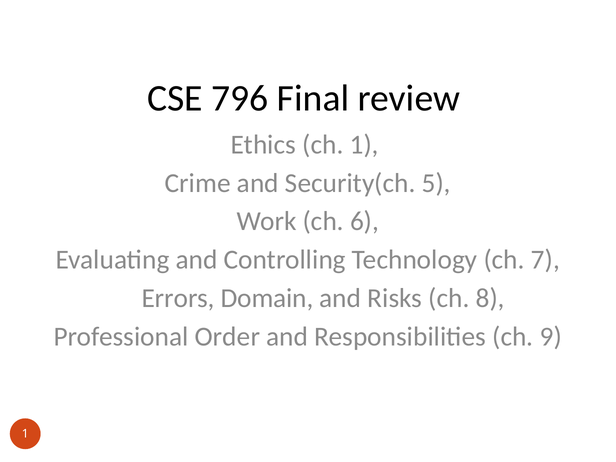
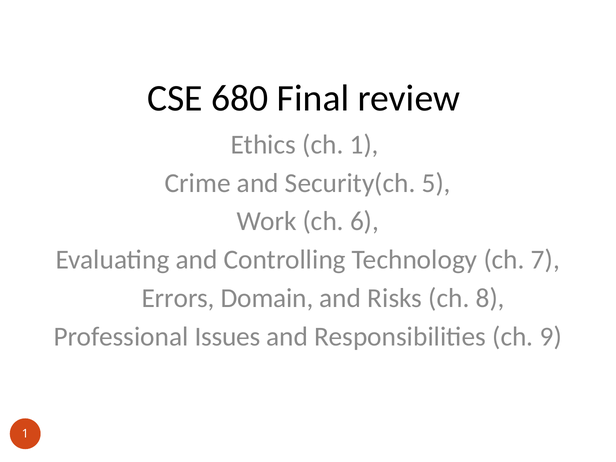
796: 796 -> 680
Order: Order -> Issues
